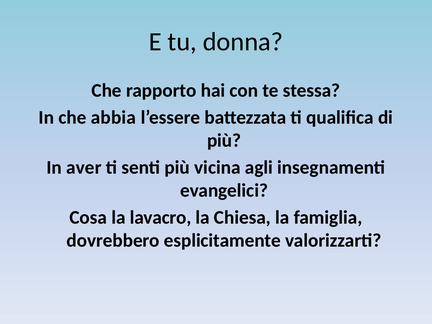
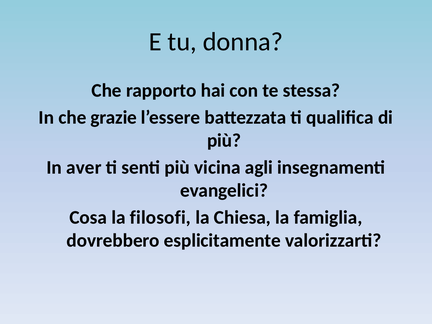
abbia: abbia -> grazie
lavacro: lavacro -> filosofi
